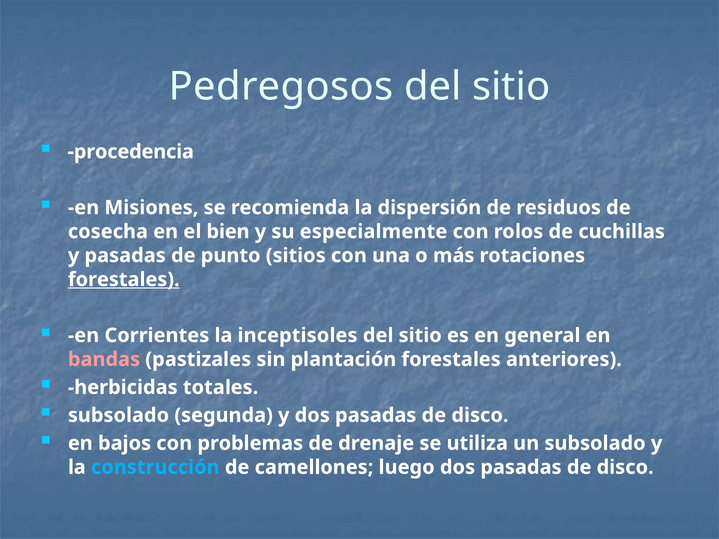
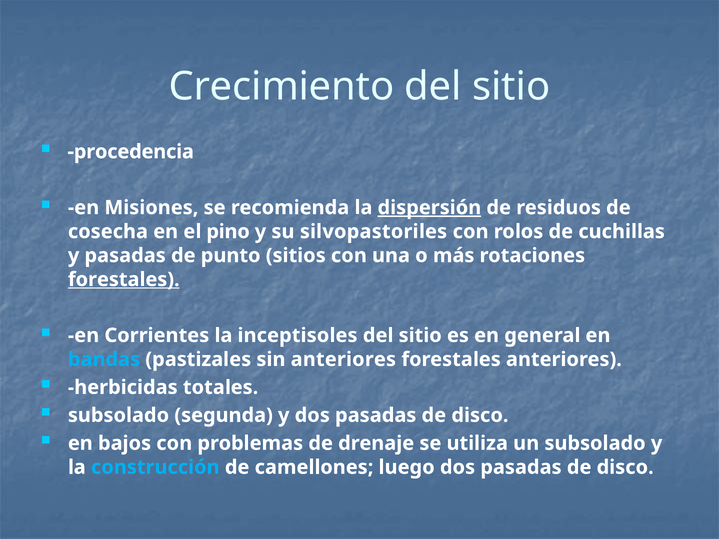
Pedregosos: Pedregosos -> Crecimiento
dispersión underline: none -> present
bien: bien -> pino
especialmente: especialmente -> silvopastoriles
bandas colour: pink -> light blue
sin plantación: plantación -> anteriores
